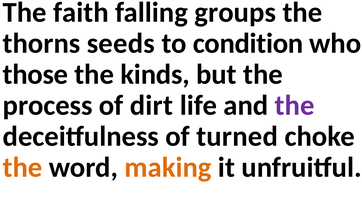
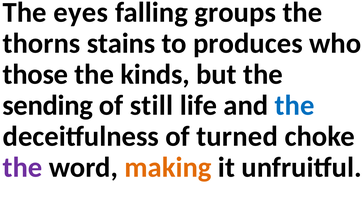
faith: faith -> eyes
seeds: seeds -> stains
condition: condition -> produces
process: process -> sending
dirt: dirt -> still
the at (295, 105) colour: purple -> blue
the at (23, 167) colour: orange -> purple
